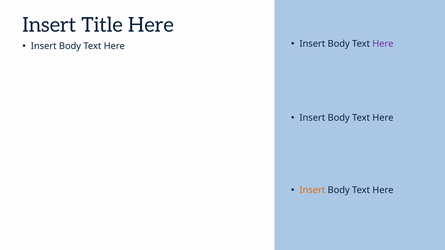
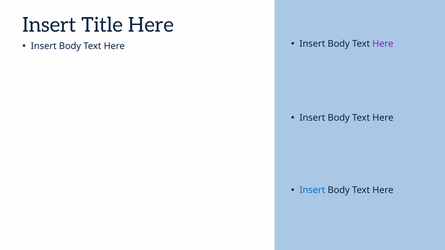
Insert at (312, 190) colour: orange -> blue
